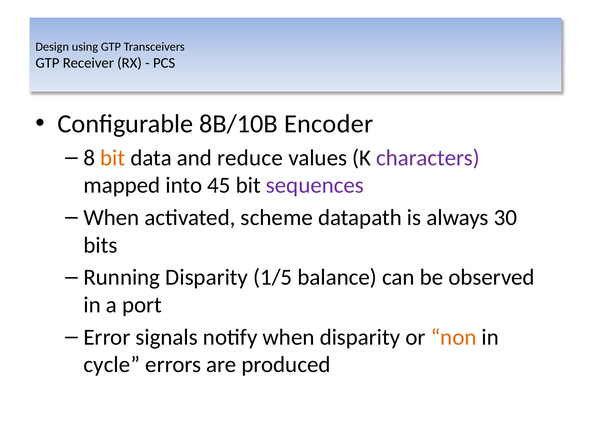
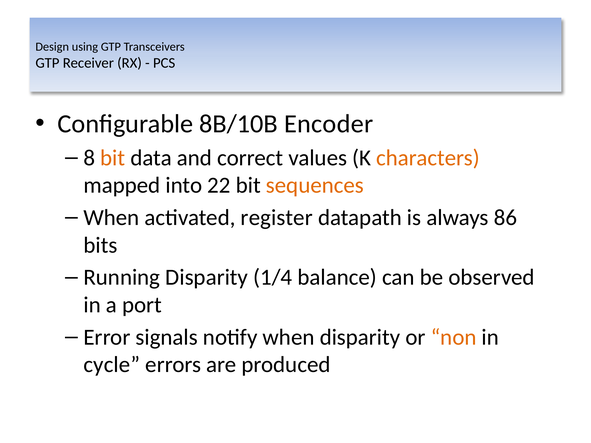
reduce: reduce -> correct
characters colour: purple -> orange
45: 45 -> 22
sequences colour: purple -> orange
scheme: scheme -> register
30: 30 -> 86
1/5: 1/5 -> 1/4
